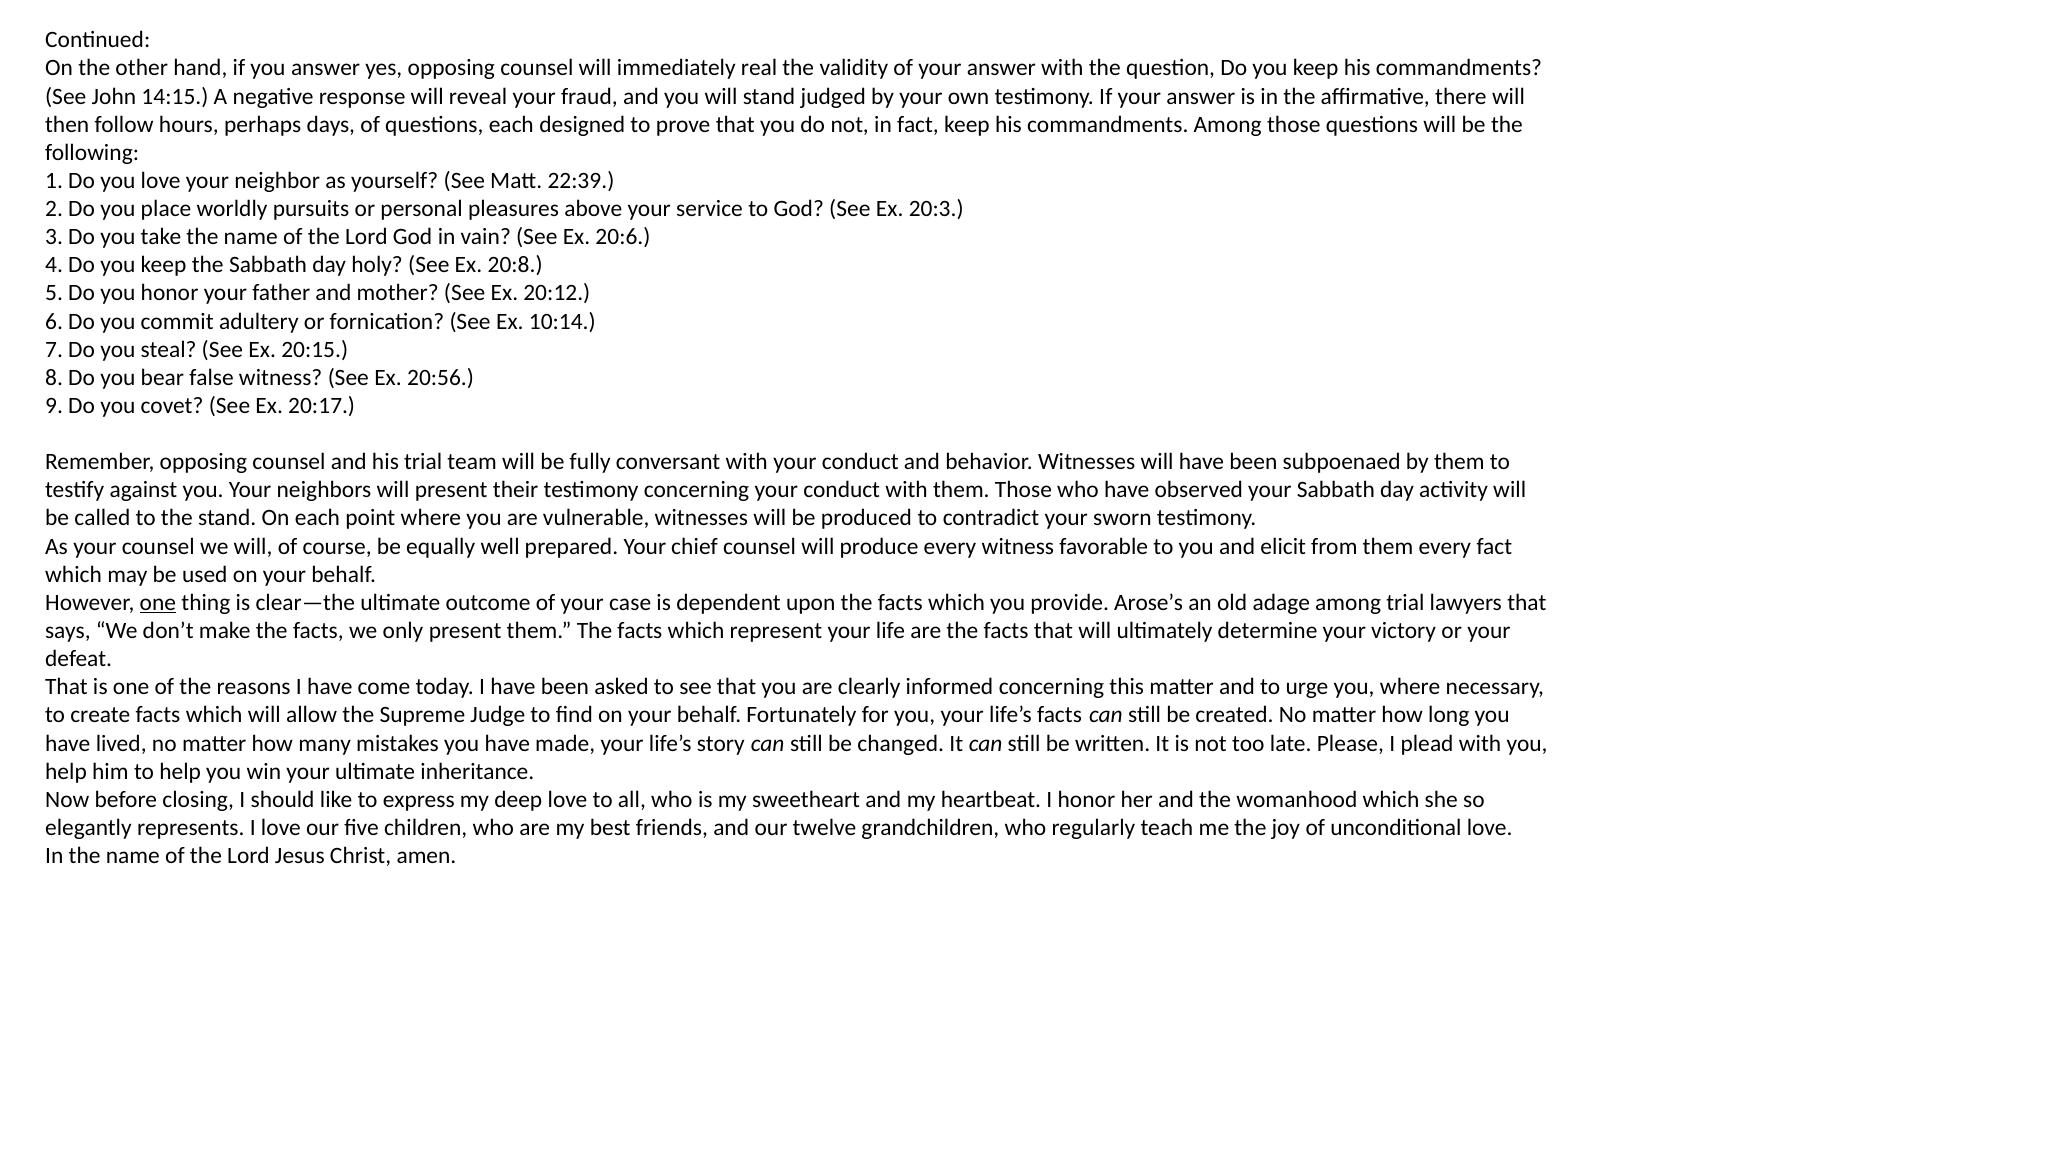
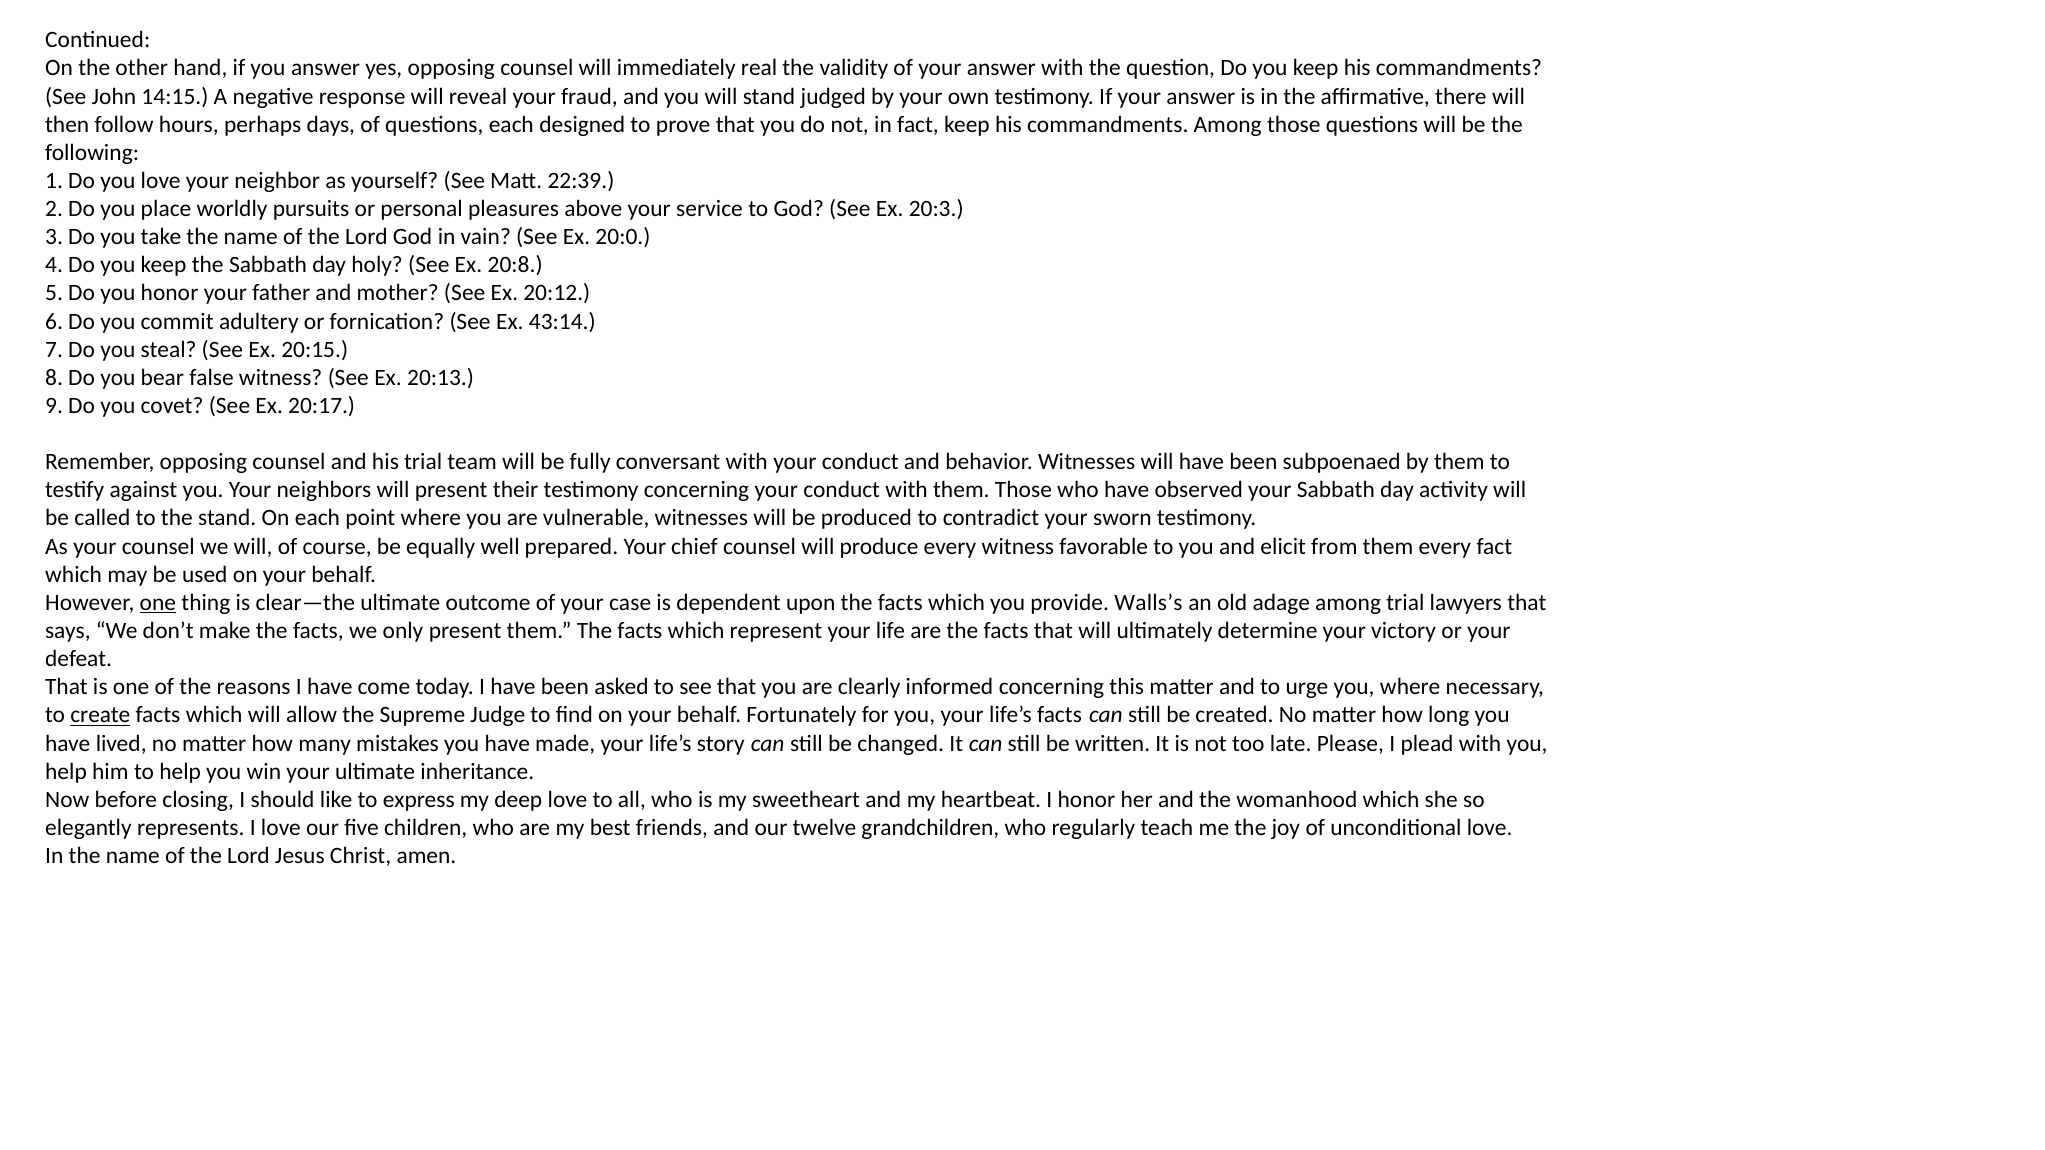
20:6: 20:6 -> 20:0
10:14: 10:14 -> 43:14
20:56: 20:56 -> 20:13
Arose’s: Arose’s -> Walls’s
create underline: none -> present
